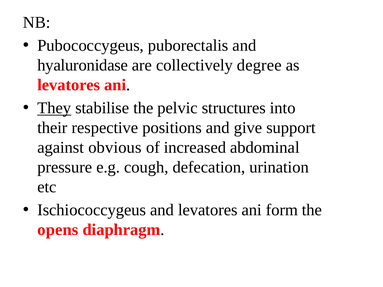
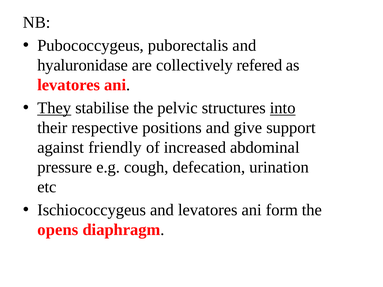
degree: degree -> refered
into underline: none -> present
obvious: obvious -> friendly
